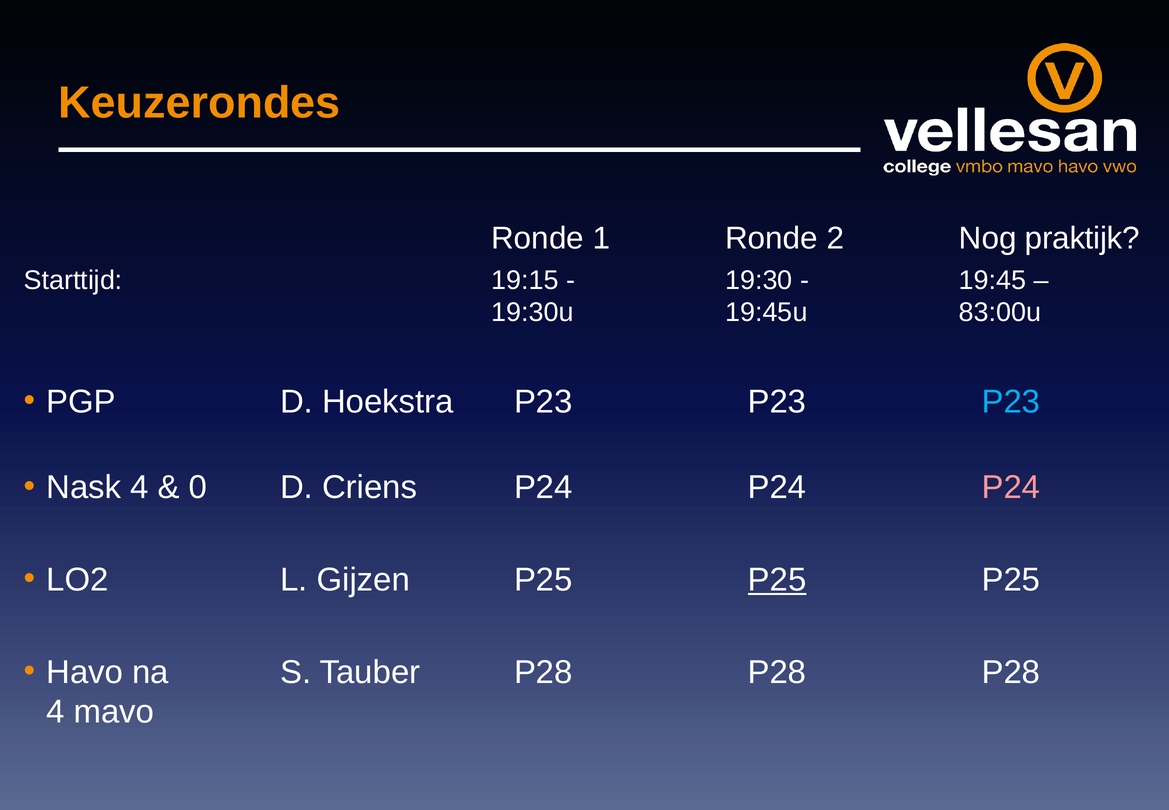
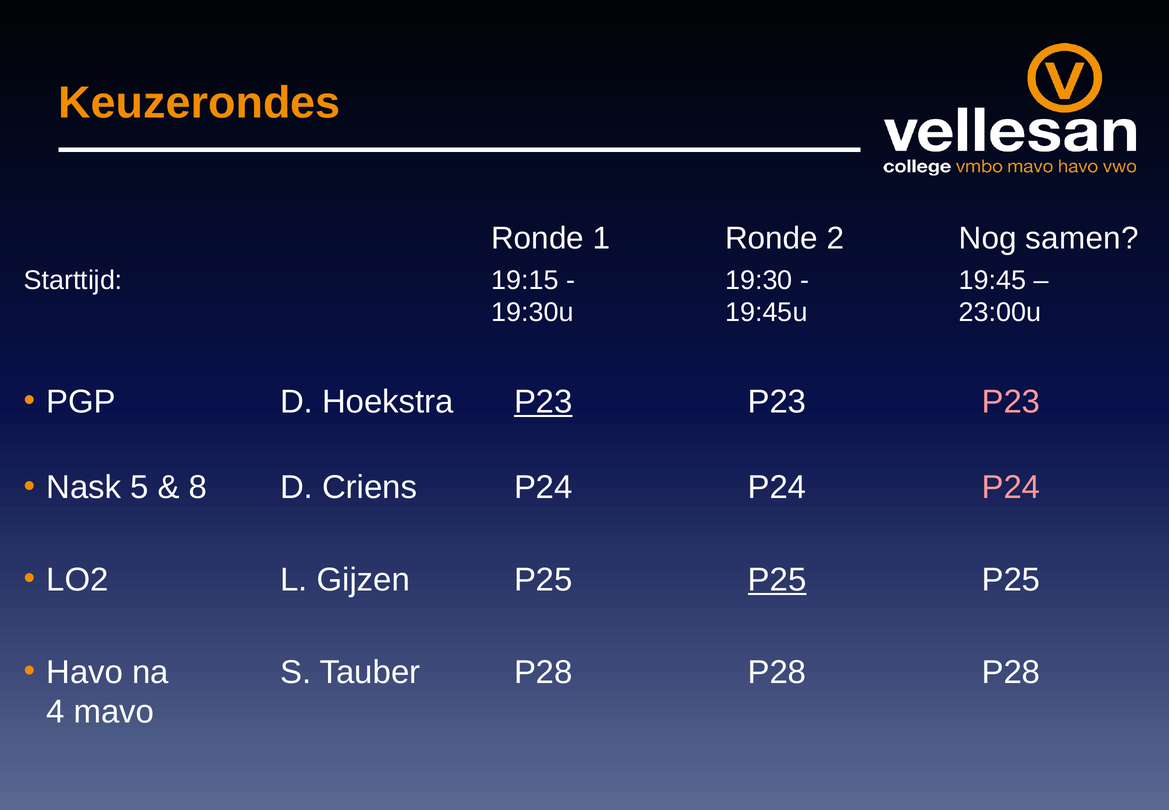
praktijk: praktijk -> samen
83:00u: 83:00u -> 23:00u
P23 at (543, 401) underline: none -> present
P23 at (1011, 401) colour: light blue -> pink
Nask 4: 4 -> 5
0: 0 -> 8
